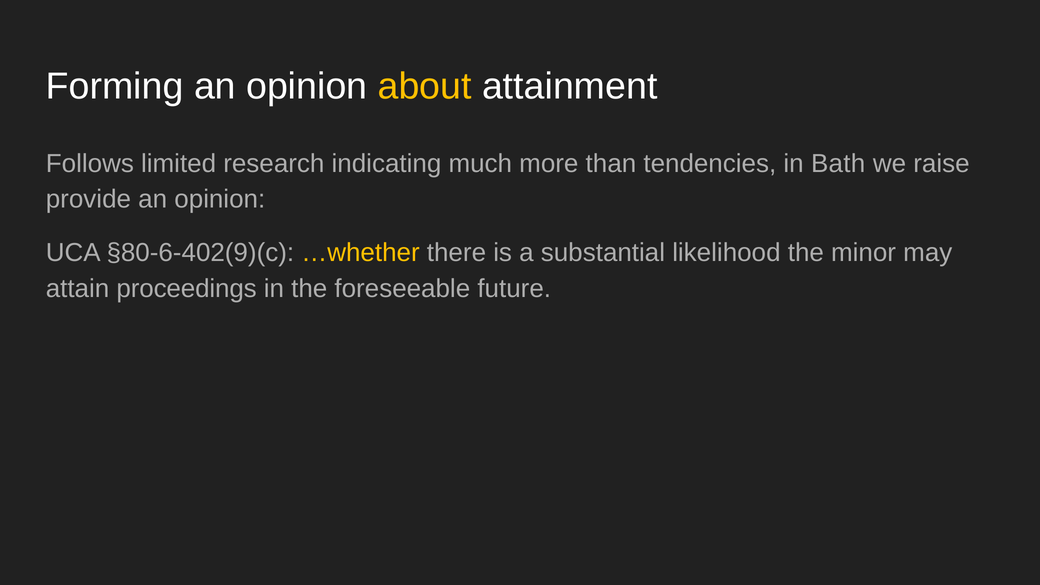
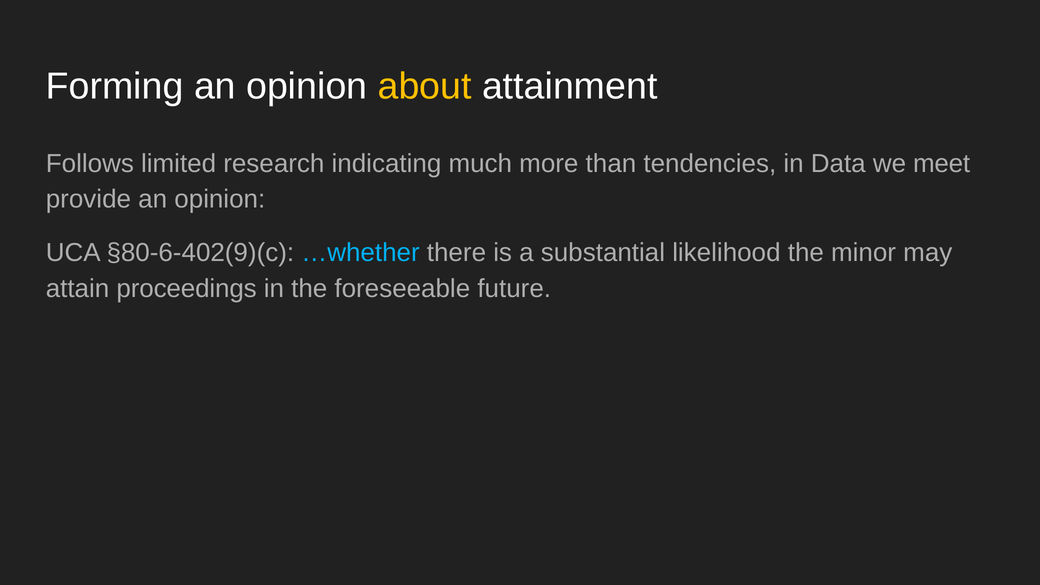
Bath: Bath -> Data
raise: raise -> meet
…whether colour: yellow -> light blue
